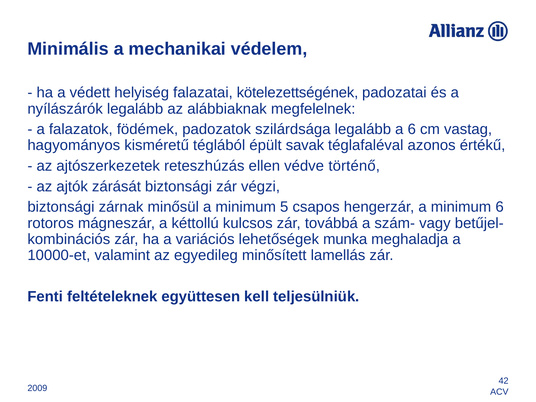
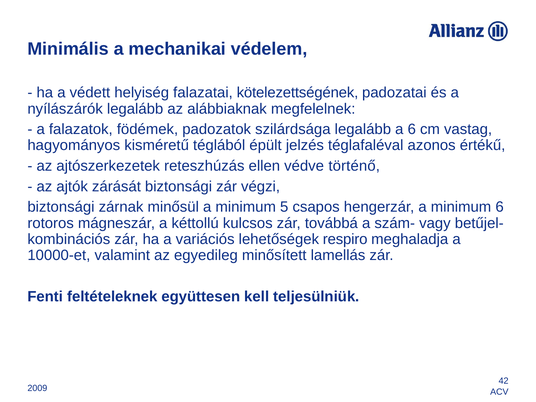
savak: savak -> jelzés
munka: munka -> respiro
